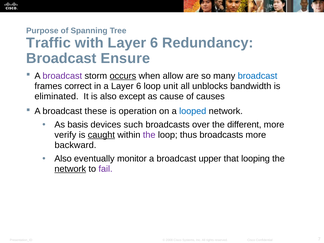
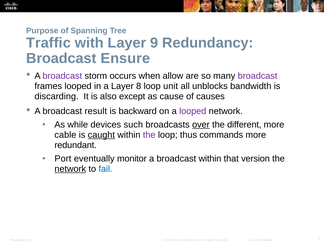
with Layer 6: 6 -> 9
occurs underline: present -> none
broadcast at (258, 76) colour: blue -> purple
frames correct: correct -> looped
a Layer 6: 6 -> 8
eliminated: eliminated -> discarding
these: these -> result
operation: operation -> backward
looped at (193, 111) colour: blue -> purple
basis: basis -> while
over underline: none -> present
verify: verify -> cable
thus broadcasts: broadcasts -> commands
backward: backward -> redundant
Also at (63, 159): Also -> Port
broadcast upper: upper -> within
looping: looping -> version
fail colour: purple -> blue
